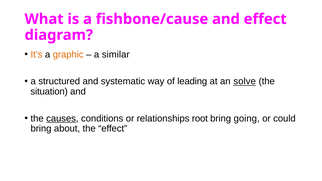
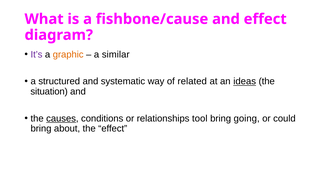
It’s colour: orange -> purple
leading: leading -> related
solve: solve -> ideas
root: root -> tool
